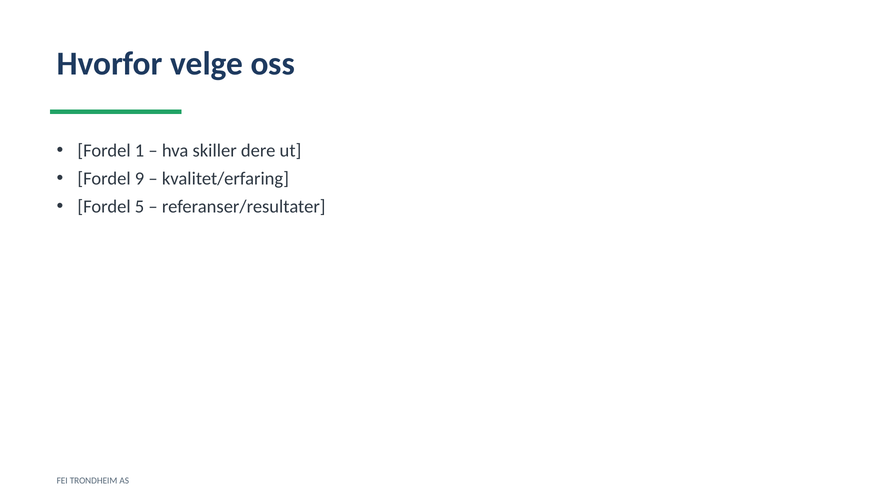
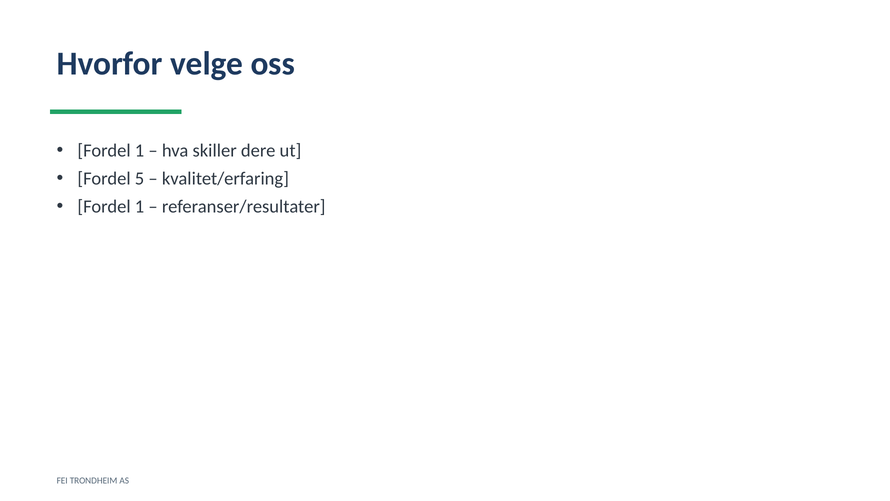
9: 9 -> 5
5 at (140, 206): 5 -> 1
